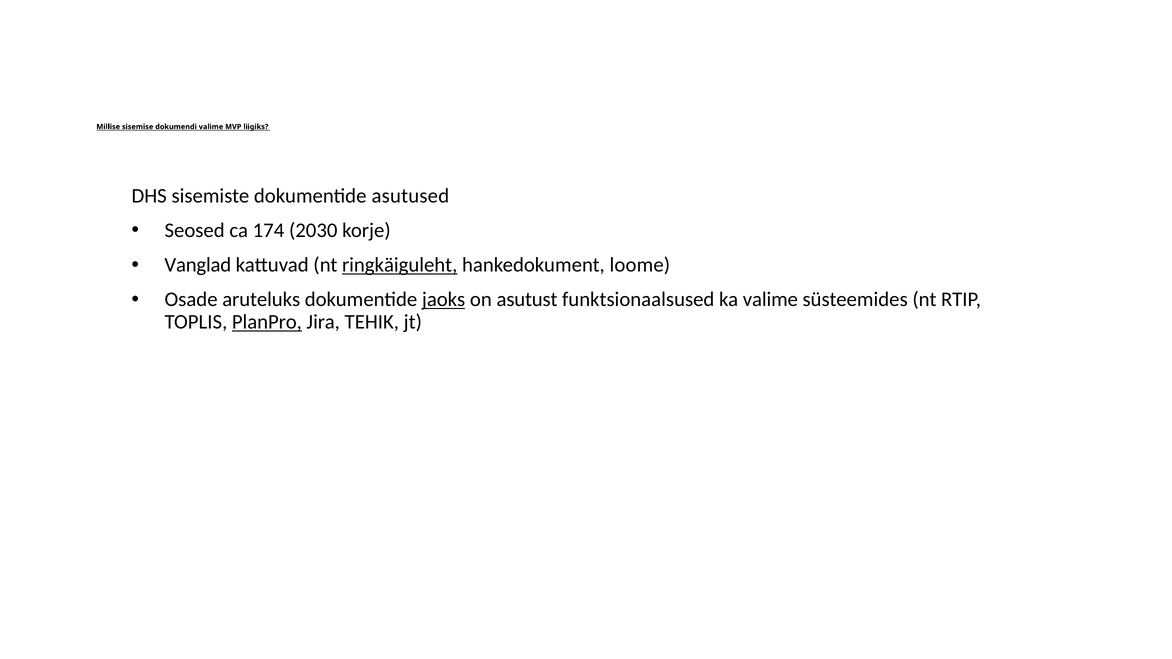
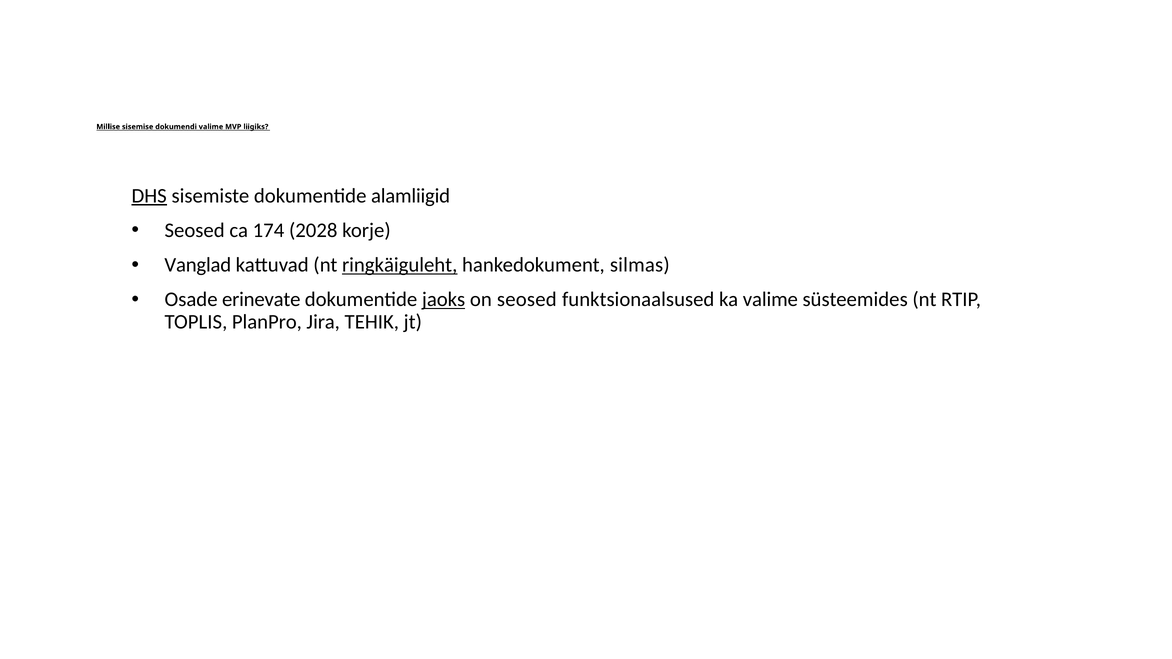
DHS underline: none -> present
asutused: asutused -> alamliigid
2030: 2030 -> 2028
loome: loome -> silmas
aruteluks: aruteluks -> erinevate
on asutust: asutust -> seosed
PlanPro underline: present -> none
